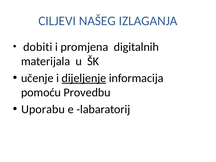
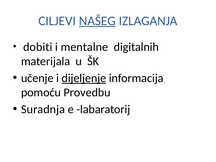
NAŠEG underline: none -> present
promjena: promjena -> mentalne
Uporabu: Uporabu -> Suradnja
